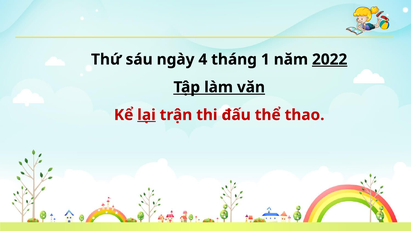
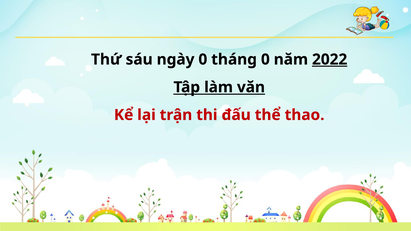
ngày 4: 4 -> 0
tháng 1: 1 -> 0
lại underline: present -> none
